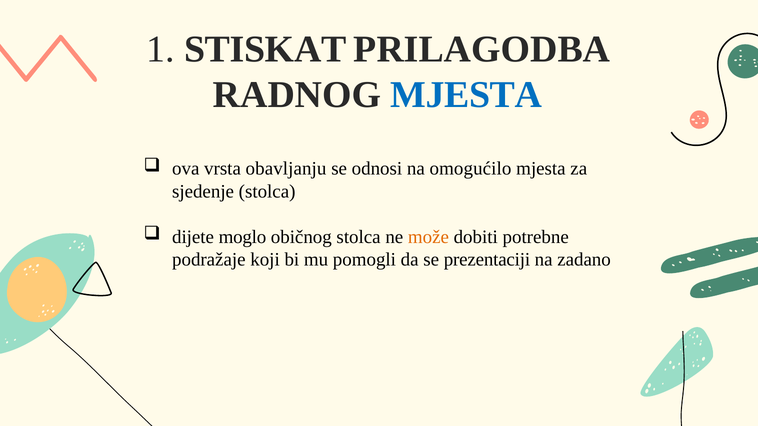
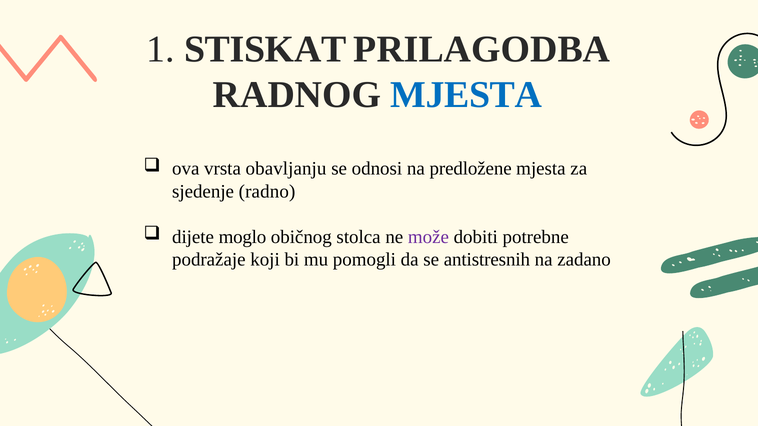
omogućilo: omogućilo -> predložene
sjedenje stolca: stolca -> radno
može colour: orange -> purple
prezentaciji: prezentaciji -> antistresnih
